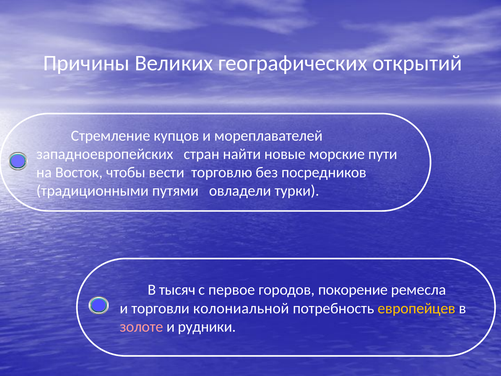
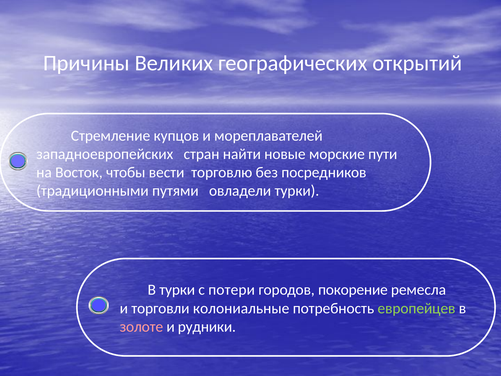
В тысяч: тысяч -> турки
первое: первое -> потери
колониальной: колониальной -> колониальные
европейцев colour: yellow -> light green
